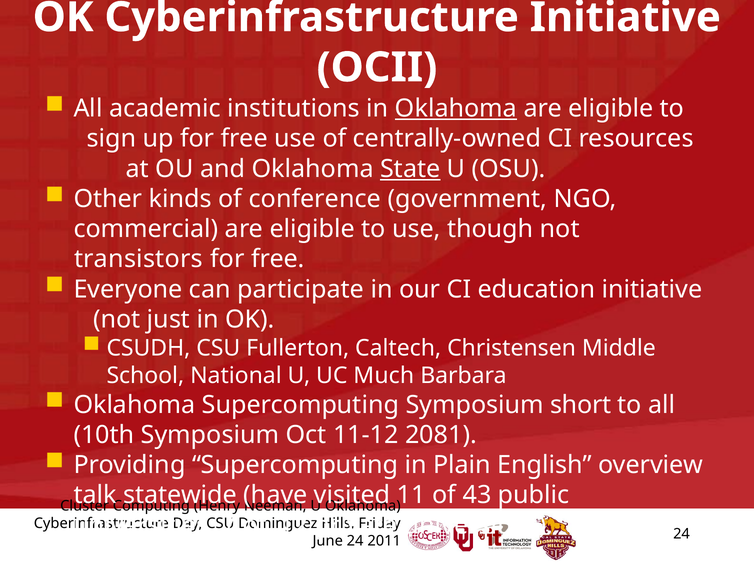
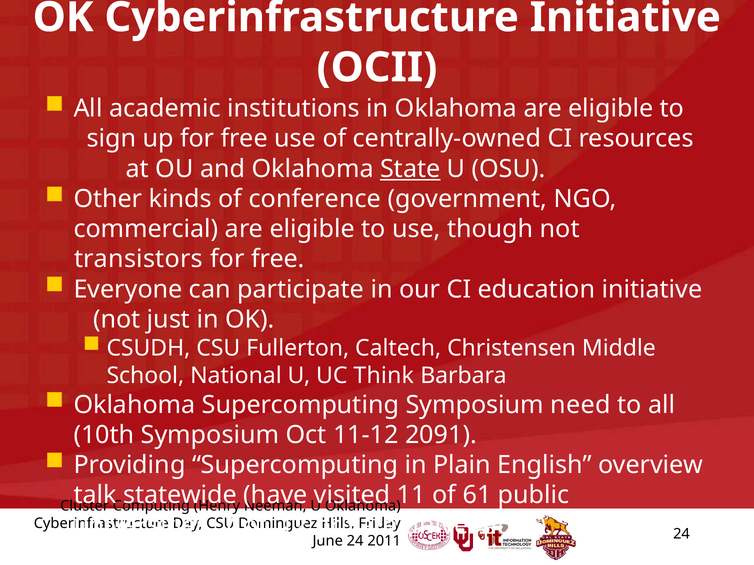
Oklahoma at (456, 109) underline: present -> none
Much: Much -> Think
short: short -> need
2081: 2081 -> 2091
43: 43 -> 61
